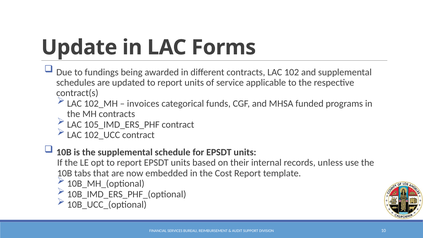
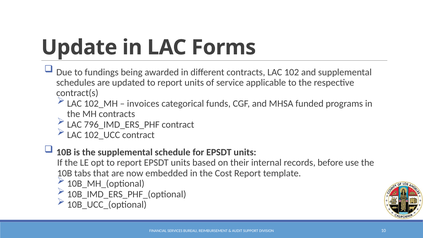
105_IMD_ERS_PHF: 105_IMD_ERS_PHF -> 796_IMD_ERS_PHF
unless: unless -> before
